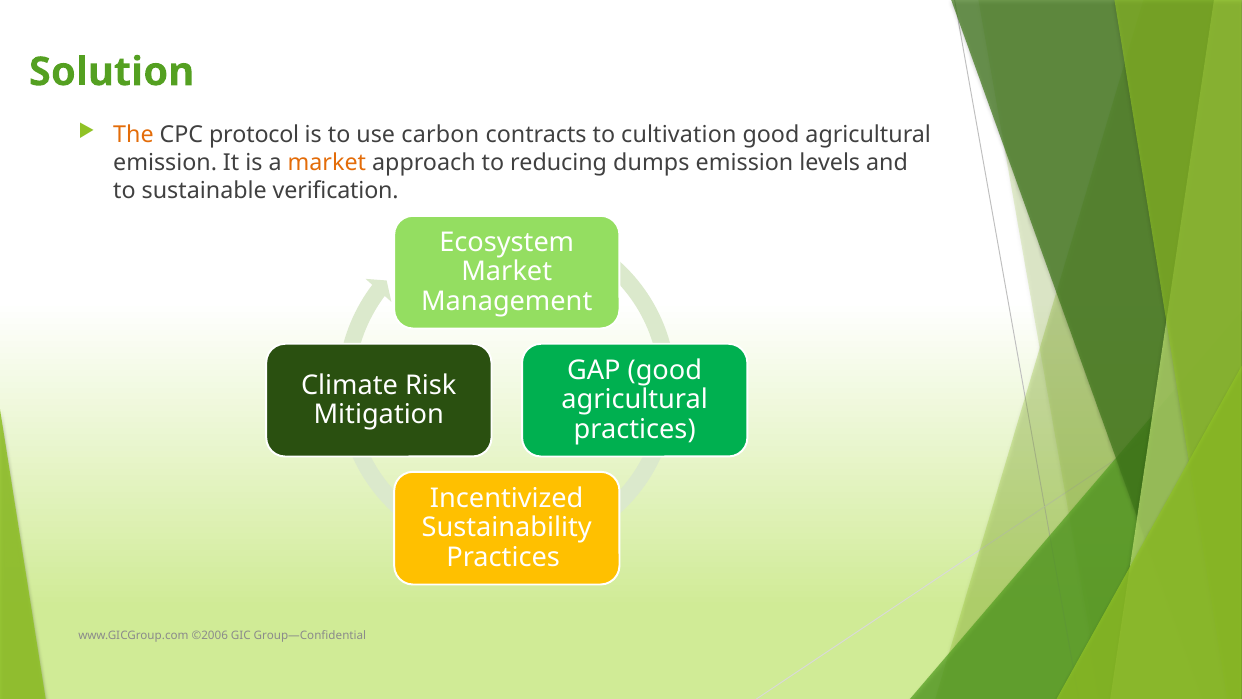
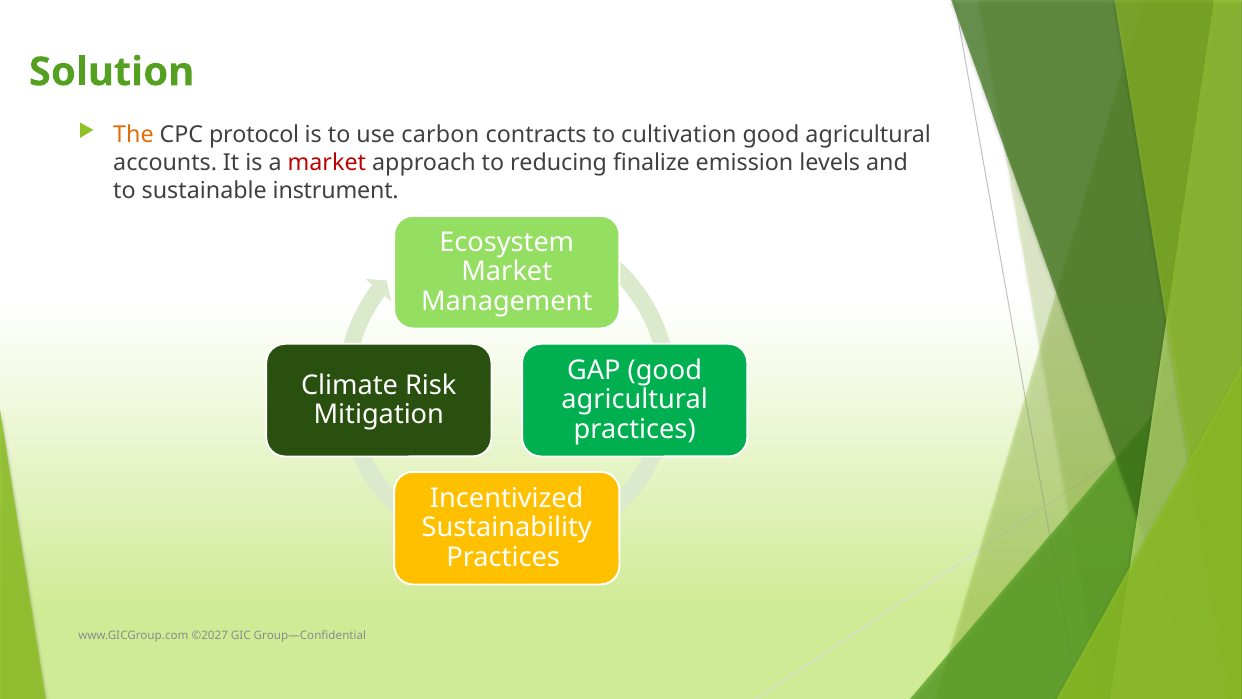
emission at (165, 163): emission -> accounts
market at (327, 163) colour: orange -> red
dumps: dumps -> finalize
verification: verification -> instrument
©2006: ©2006 -> ©2027
